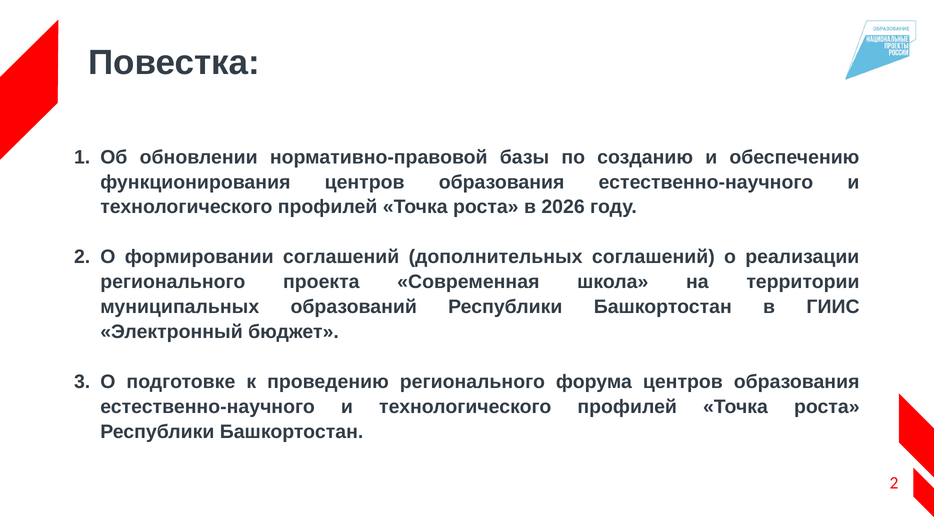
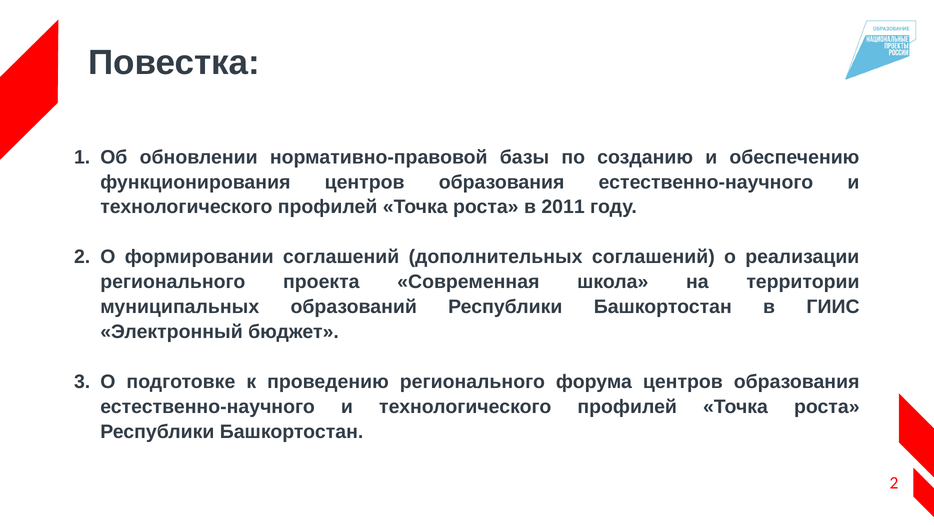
2026: 2026 -> 2011
